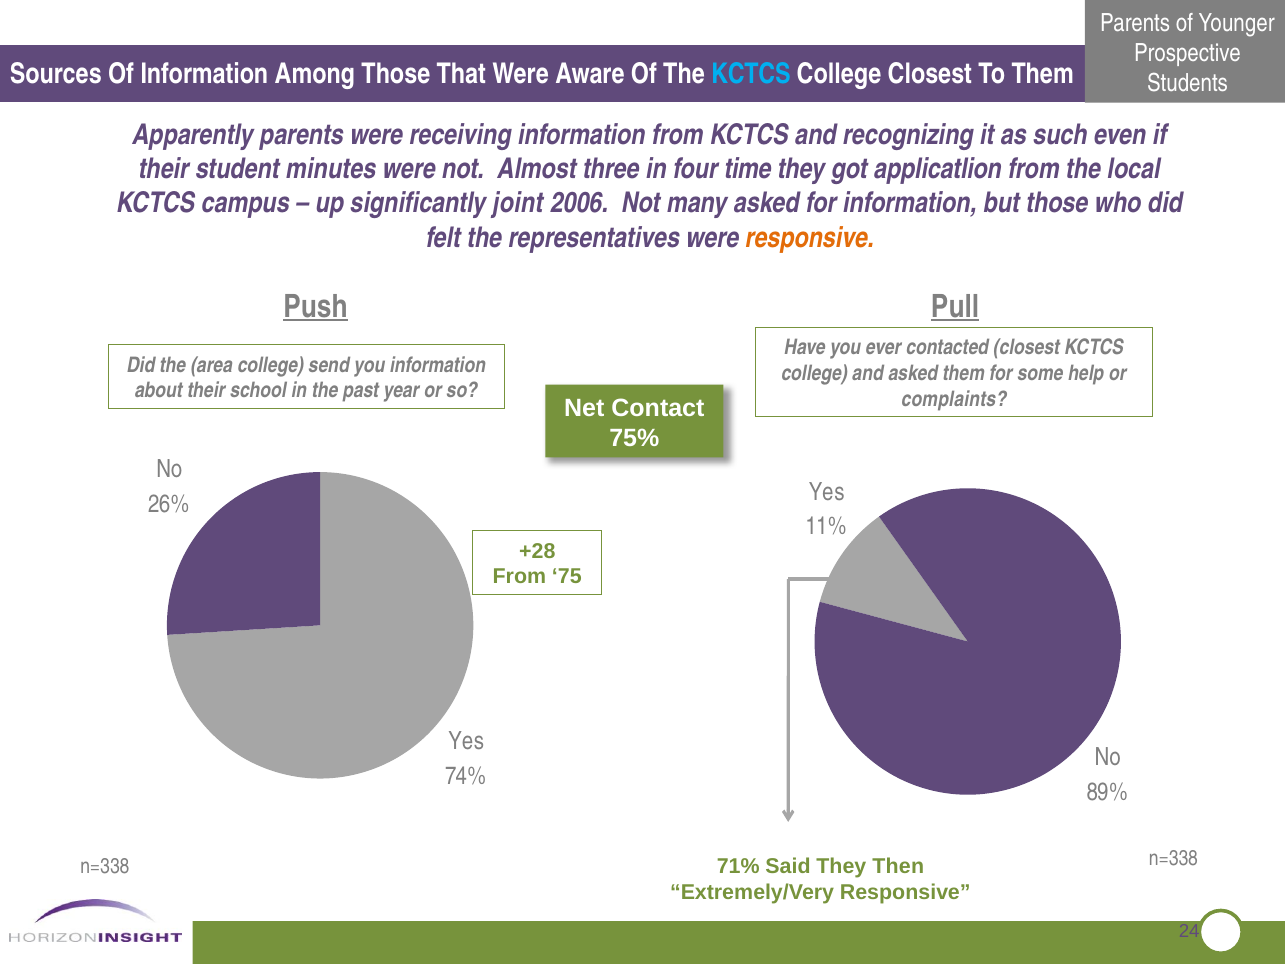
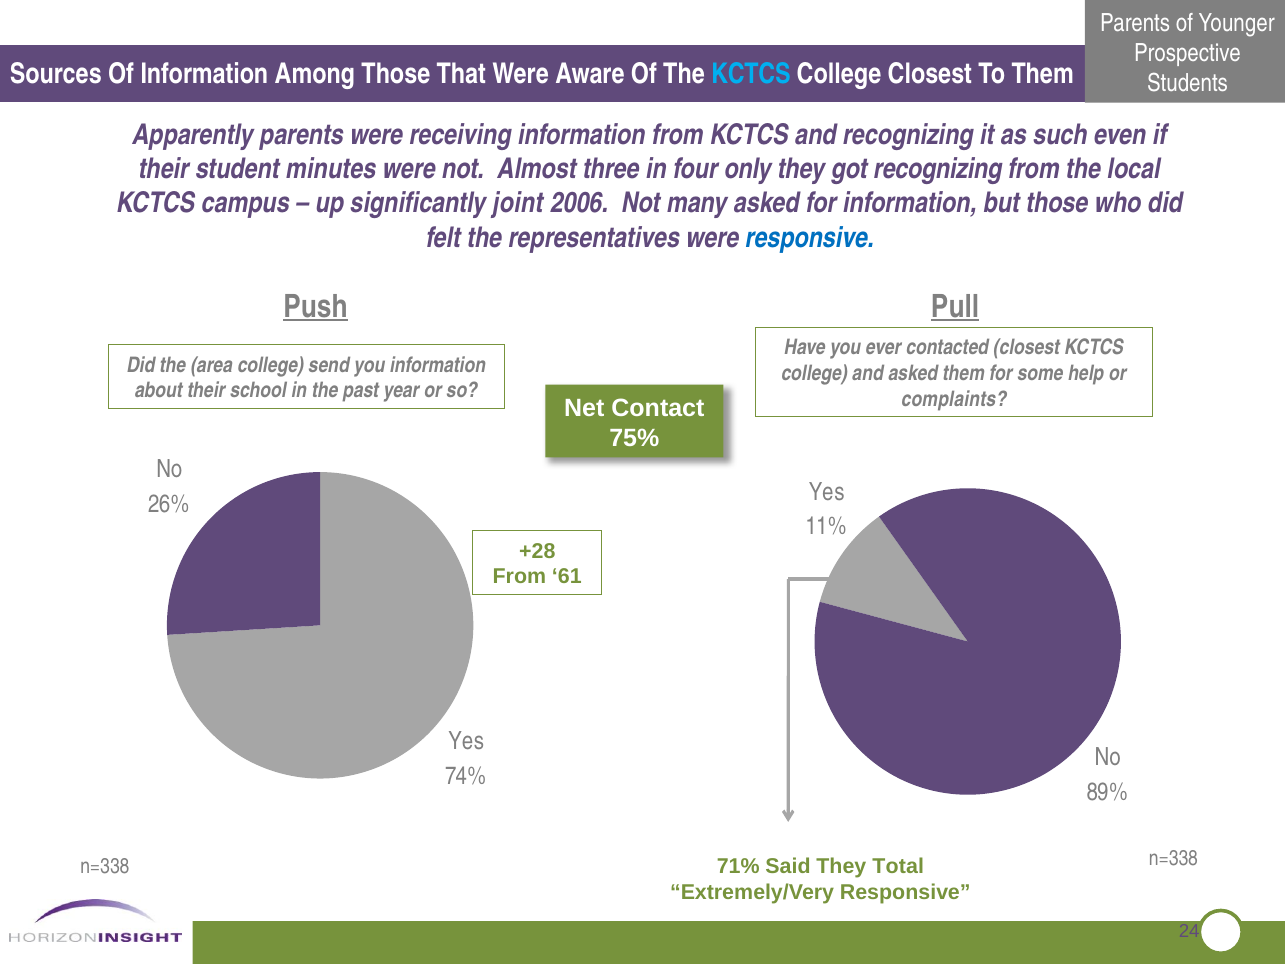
time: time -> only
got applicatlion: applicatlion -> recognizing
responsive at (810, 238) colour: orange -> blue
75: 75 -> 61
Then: Then -> Total
